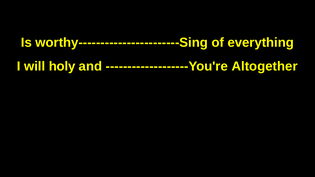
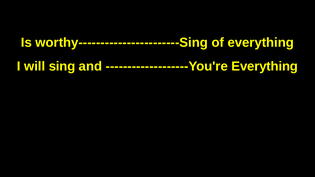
holy: holy -> sing
-------------------You're Altogether: Altogether -> Everything
